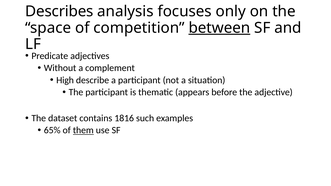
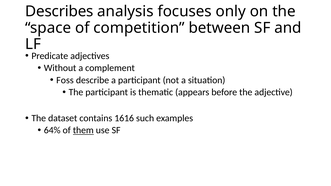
between underline: present -> none
High: High -> Foss
1816: 1816 -> 1616
65%: 65% -> 64%
